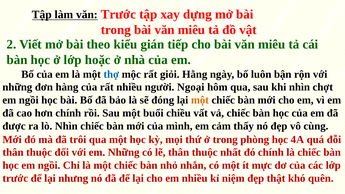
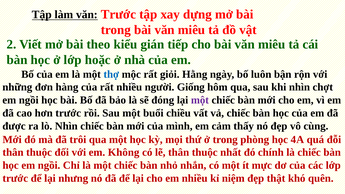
Ngoại: Ngoại -> Giống
một at (200, 100) colour: orange -> purple
hơn chính: chính -> trước
em Những: Những -> Không
